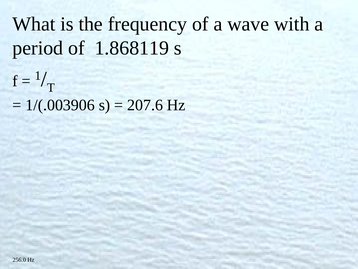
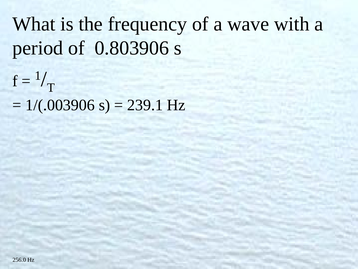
1.868119: 1.868119 -> 0.803906
207.6: 207.6 -> 239.1
